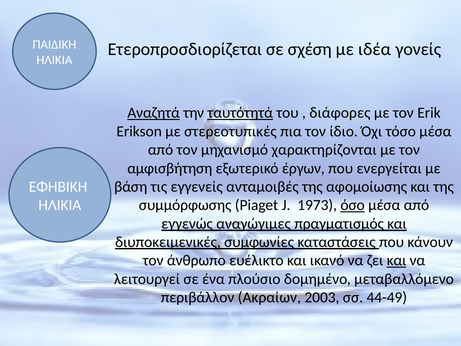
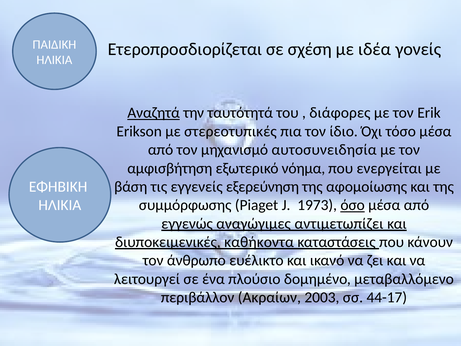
ταυτότητά underline: present -> none
χαρακτηρίζονται: χαρακτηρίζονται -> αυτοσυνειδησία
έργων: έργων -> νόημα
ανταμοιβές: ανταμοιβές -> εξερεύνηση
πραγματισμός: πραγματισμός -> αντιμετωπίζει
συμφωνίες: συμφωνίες -> καθήκοντα
και at (397, 260) underline: present -> none
44-49: 44-49 -> 44-17
